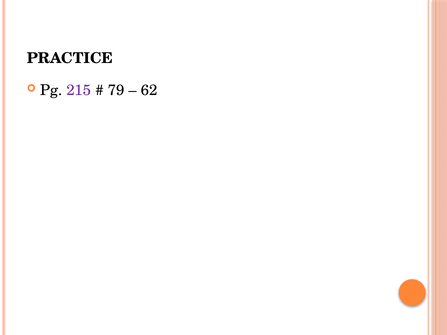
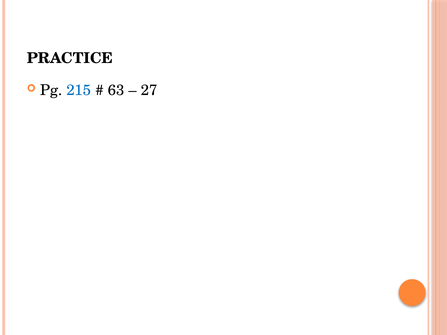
215 colour: purple -> blue
79: 79 -> 63
62: 62 -> 27
